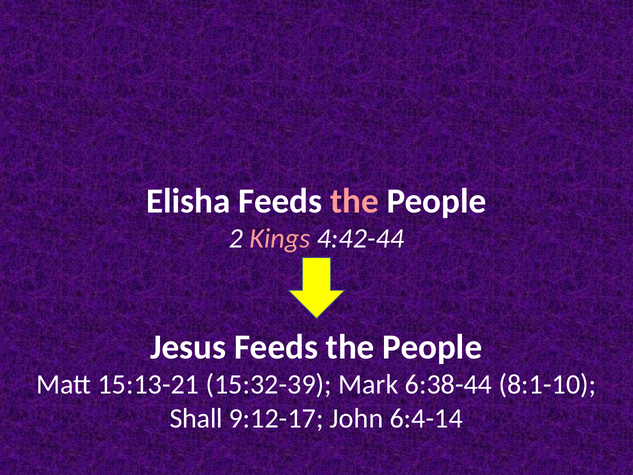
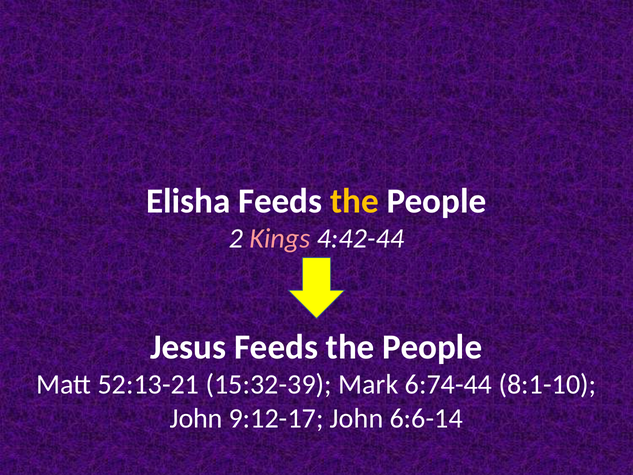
the at (354, 201) colour: pink -> yellow
15:13-21: 15:13-21 -> 52:13-21
6:38-44: 6:38-44 -> 6:74-44
Shall at (196, 418): Shall -> John
6:4-14: 6:4-14 -> 6:6-14
